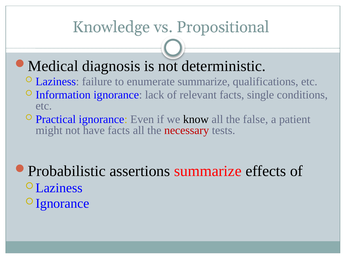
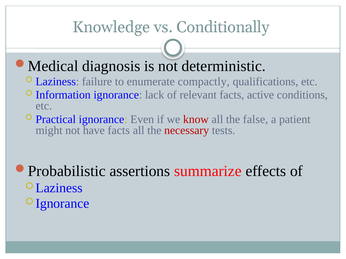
Propositional: Propositional -> Conditionally
enumerate summarize: summarize -> compactly
single: single -> active
know colour: black -> red
